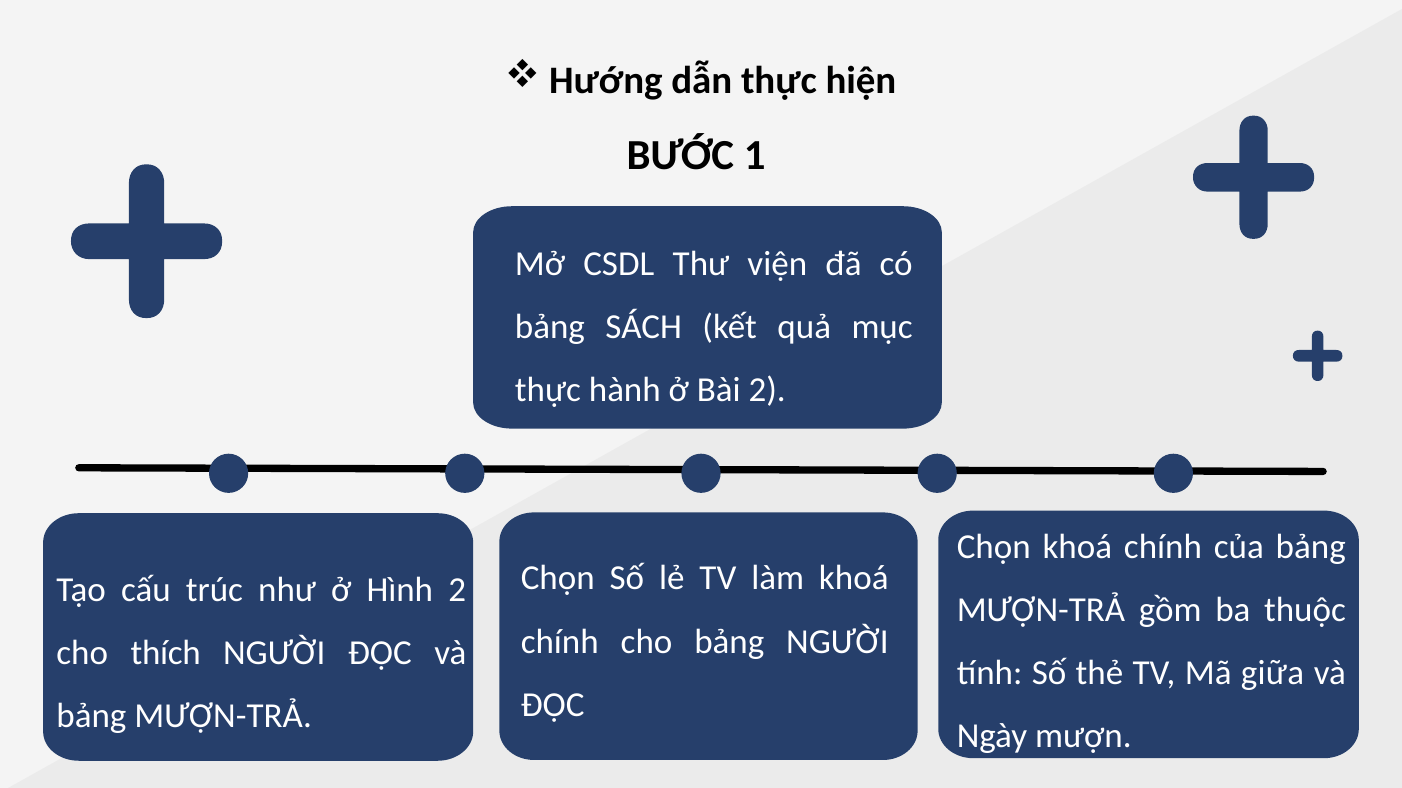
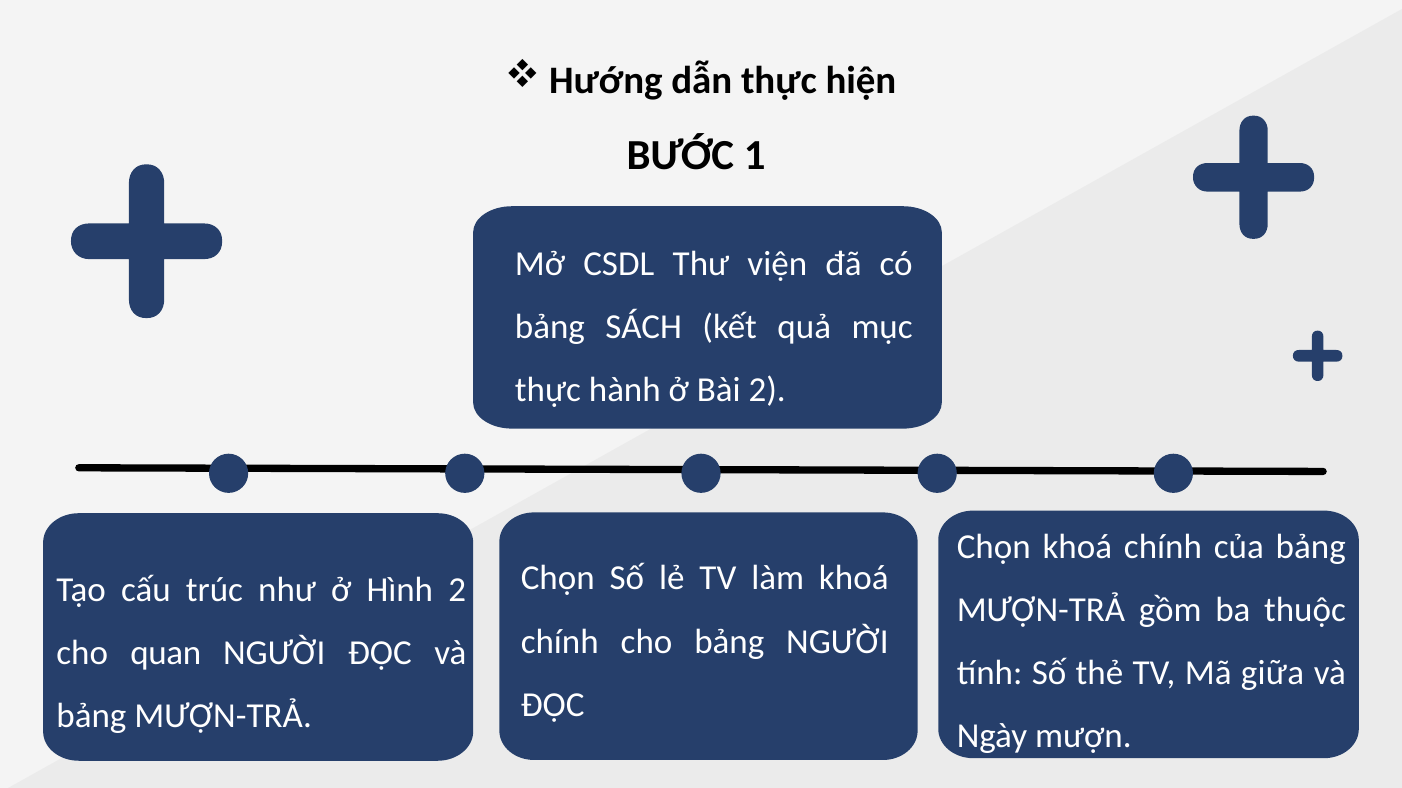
thích: thích -> quan
